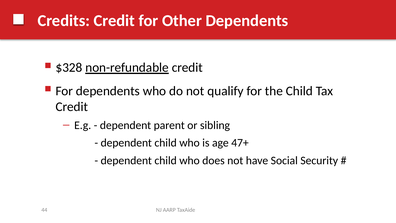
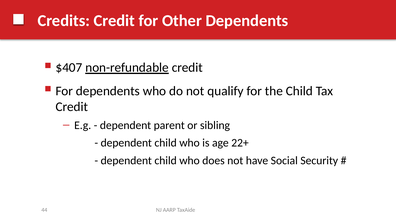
$328: $328 -> $407
47+: 47+ -> 22+
